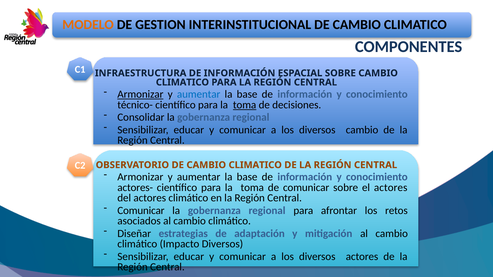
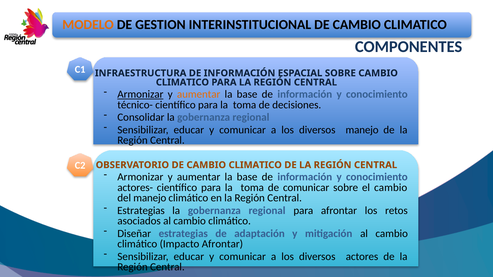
aumentar at (199, 94) colour: blue -> orange
toma at (245, 105) underline: present -> none
diversos cambio: cambio -> manejo
el actores: actores -> cambio
del actores: actores -> manejo
Comunicar at (141, 211): Comunicar -> Estrategias
Impacto Diversos: Diversos -> Afrontar
